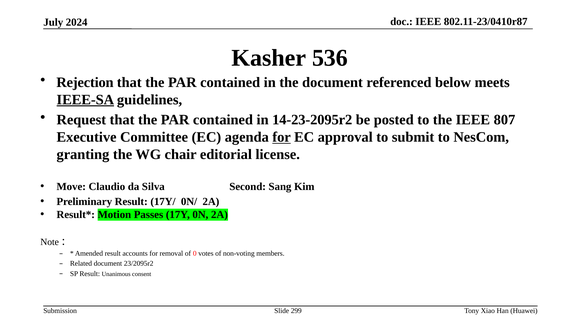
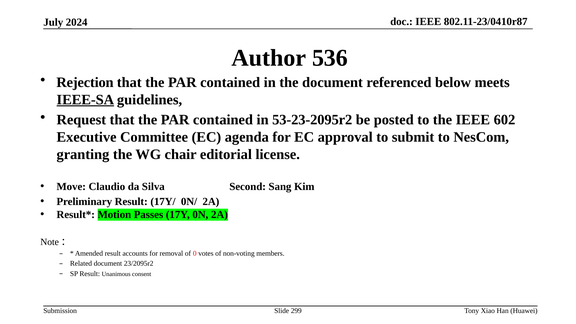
Kasher: Kasher -> Author
14-23-2095r2: 14-23-2095r2 -> 53-23-2095r2
807: 807 -> 602
for at (282, 137) underline: present -> none
